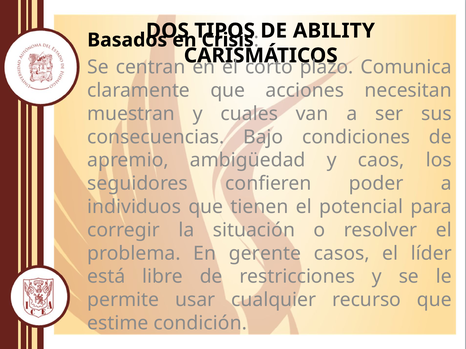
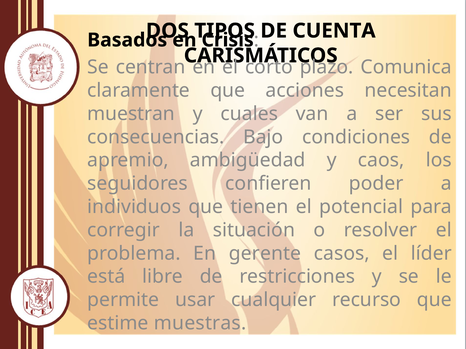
ABILITY: ABILITY -> CUENTA
condición: condición -> muestras
